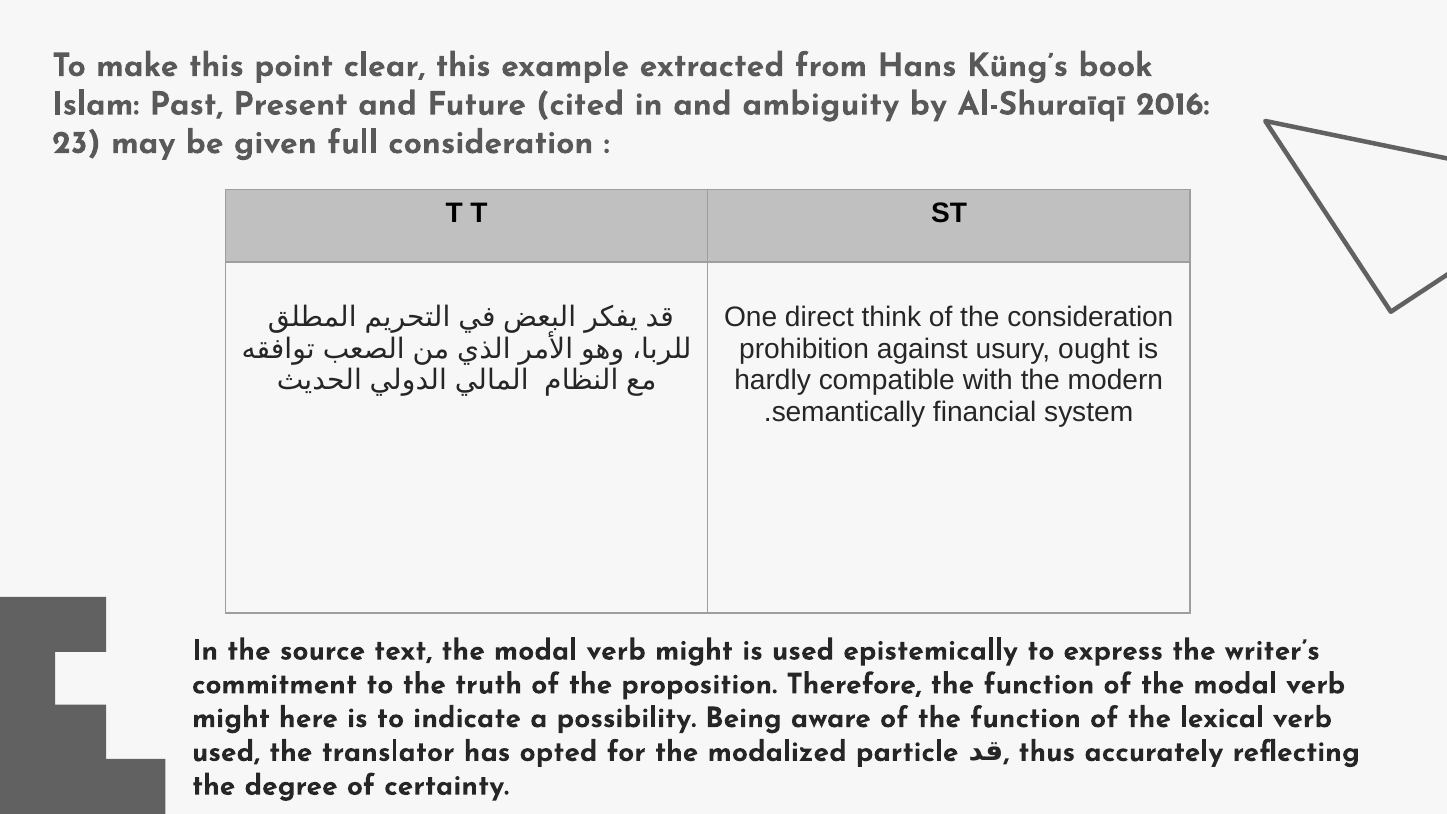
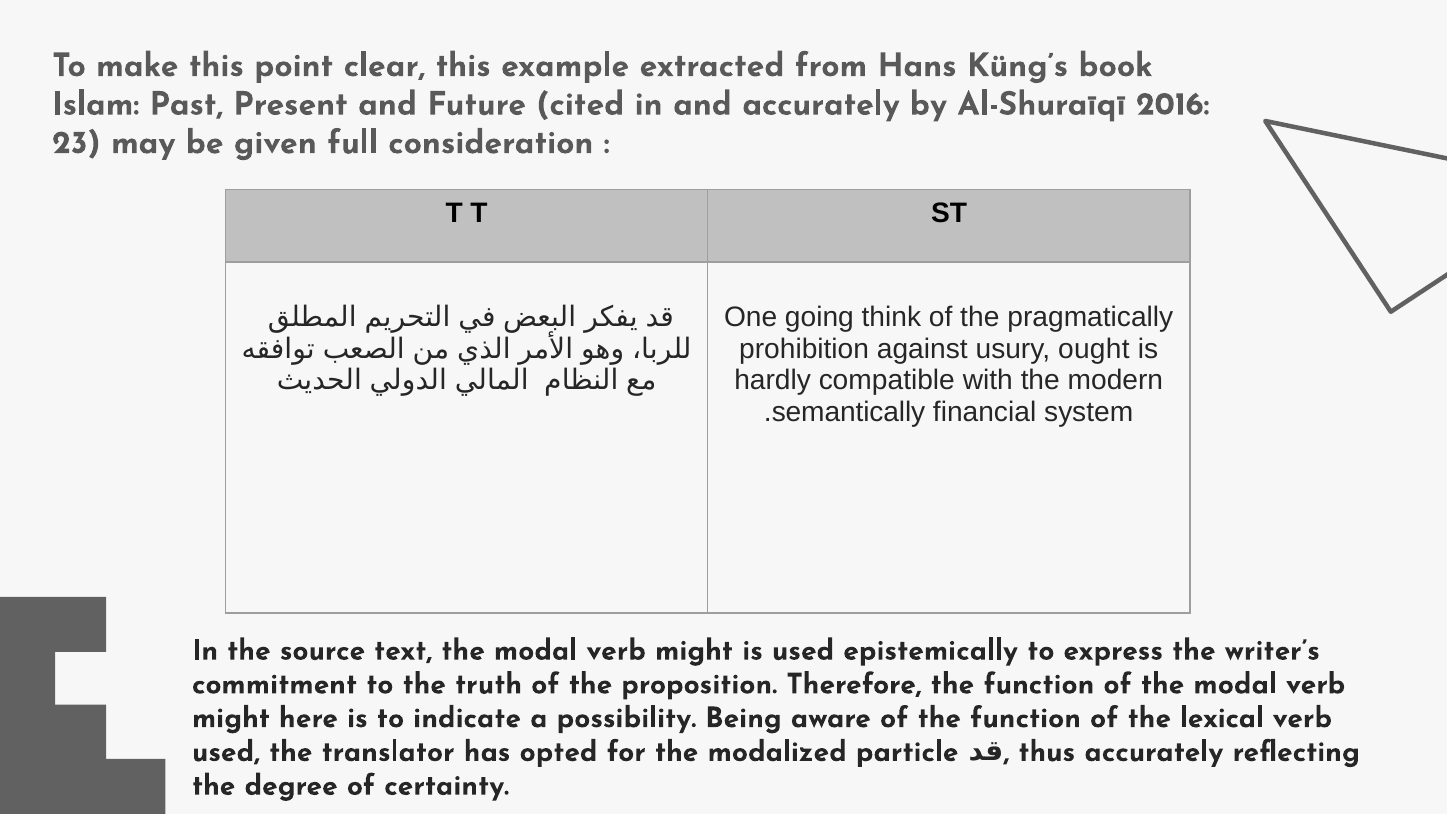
and ambiguity: ambiguity -> accurately
direct: direct -> going
the consideration: consideration -> pragmatically
